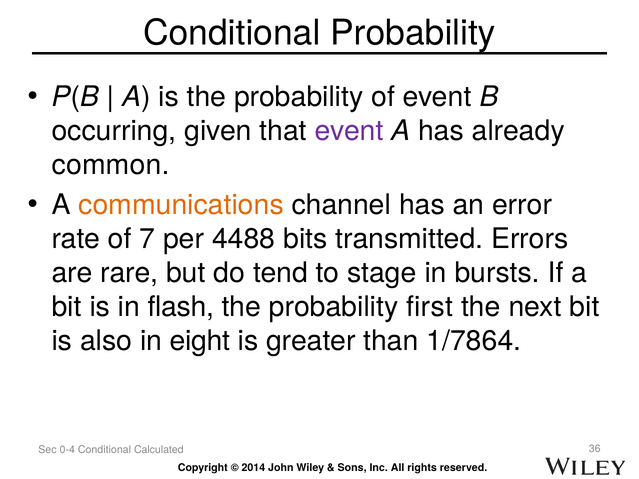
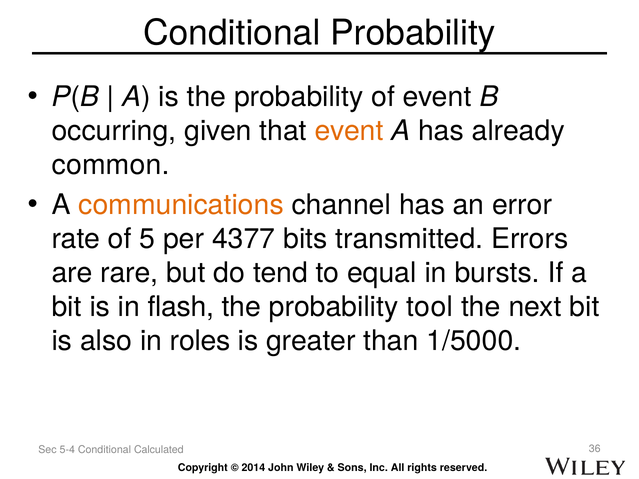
event at (349, 131) colour: purple -> orange
7: 7 -> 5
4488: 4488 -> 4377
stage: stage -> equal
first: first -> tool
eight: eight -> roles
1/7864: 1/7864 -> 1/5000
0-4: 0-4 -> 5-4
